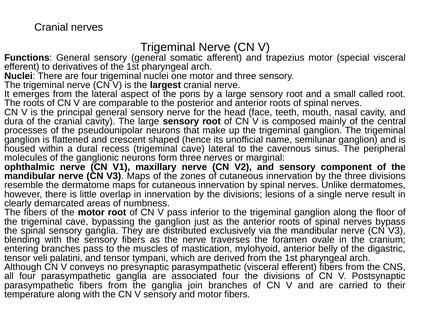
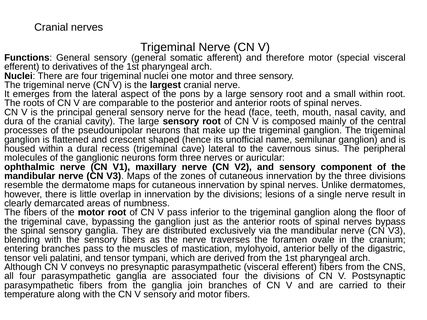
trapezius: trapezius -> therefore
small called: called -> within
marginal: marginal -> auricular
